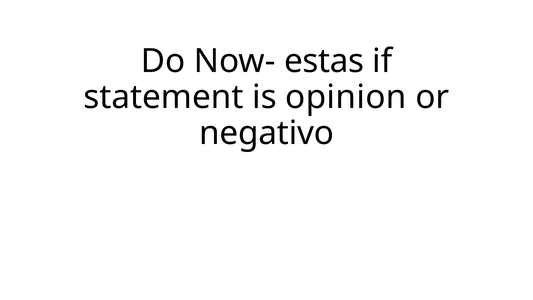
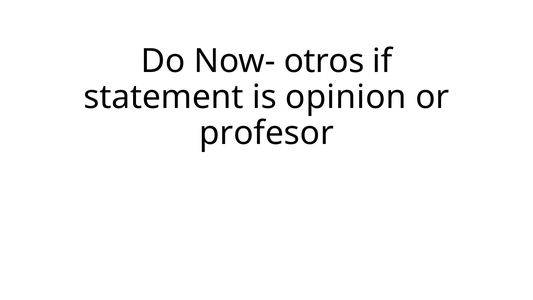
estas: estas -> otros
negativo: negativo -> profesor
